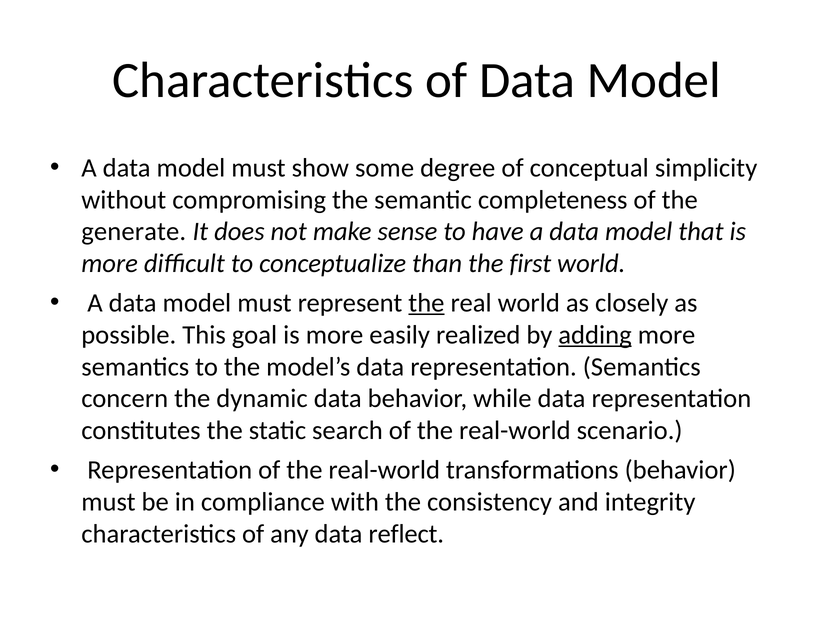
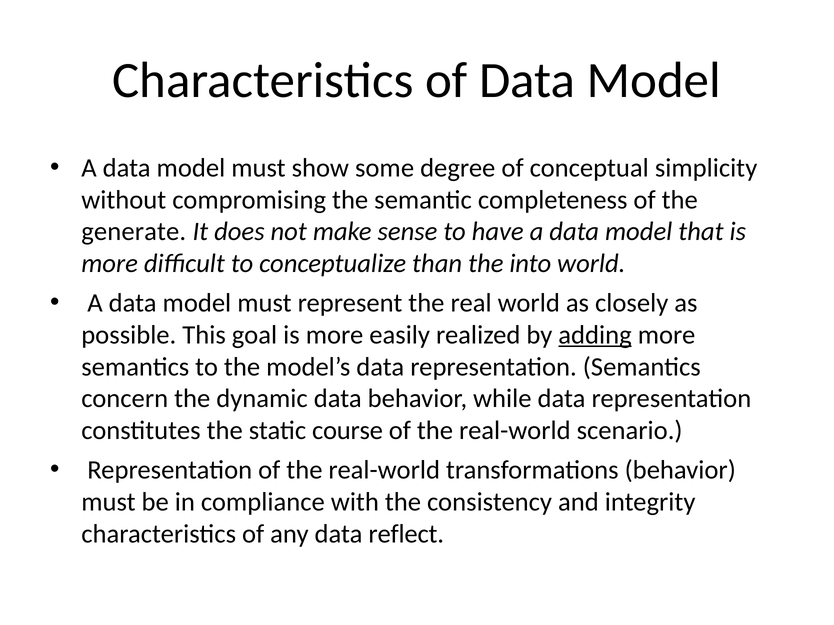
first: first -> into
the at (426, 303) underline: present -> none
search: search -> course
